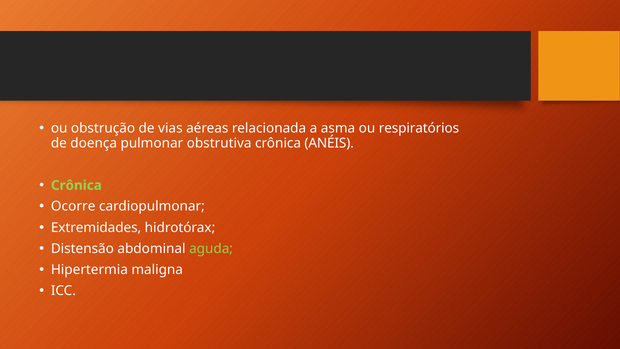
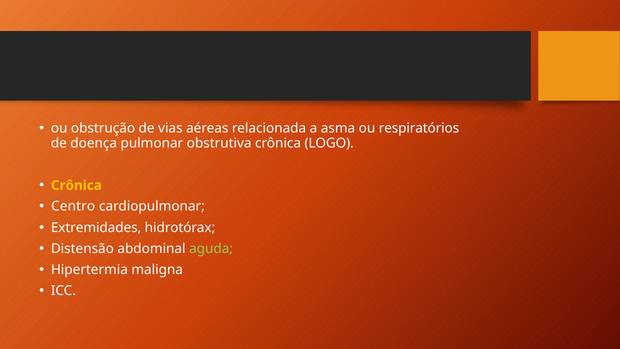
ANÉIS: ANÉIS -> LOGO
Crônica at (76, 185) colour: light green -> yellow
Ocorre: Ocorre -> Centro
